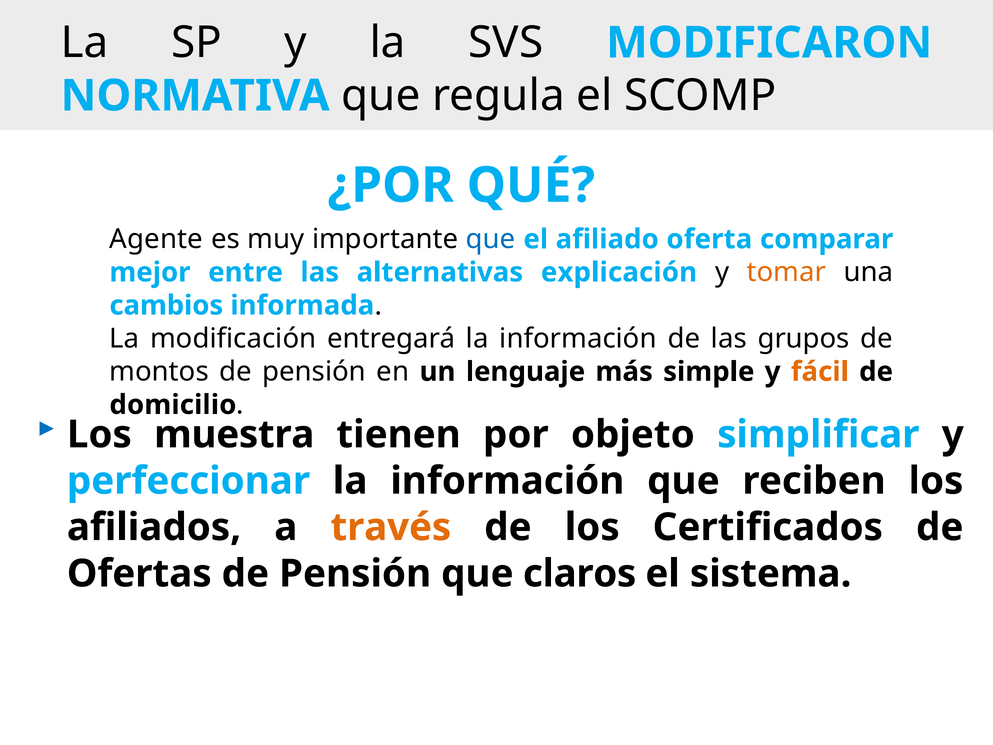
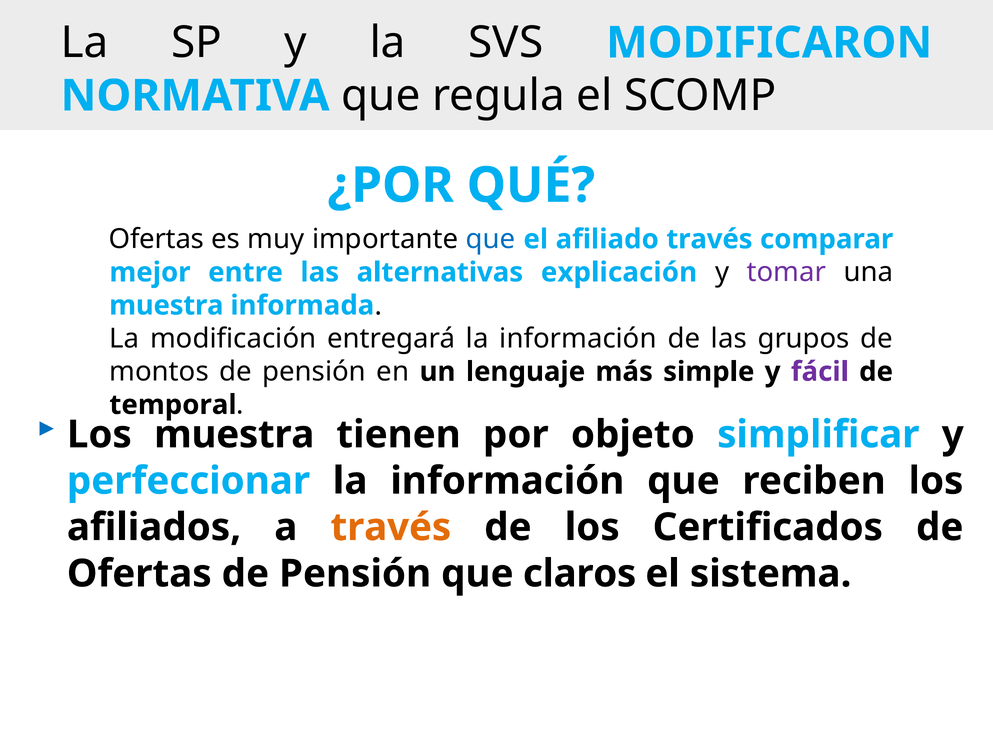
Agente at (156, 239): Agente -> Ofertas
afiliado oferta: oferta -> través
tomar colour: orange -> purple
cambios at (166, 305): cambios -> muestra
fácil colour: orange -> purple
domicilio: domicilio -> temporal
